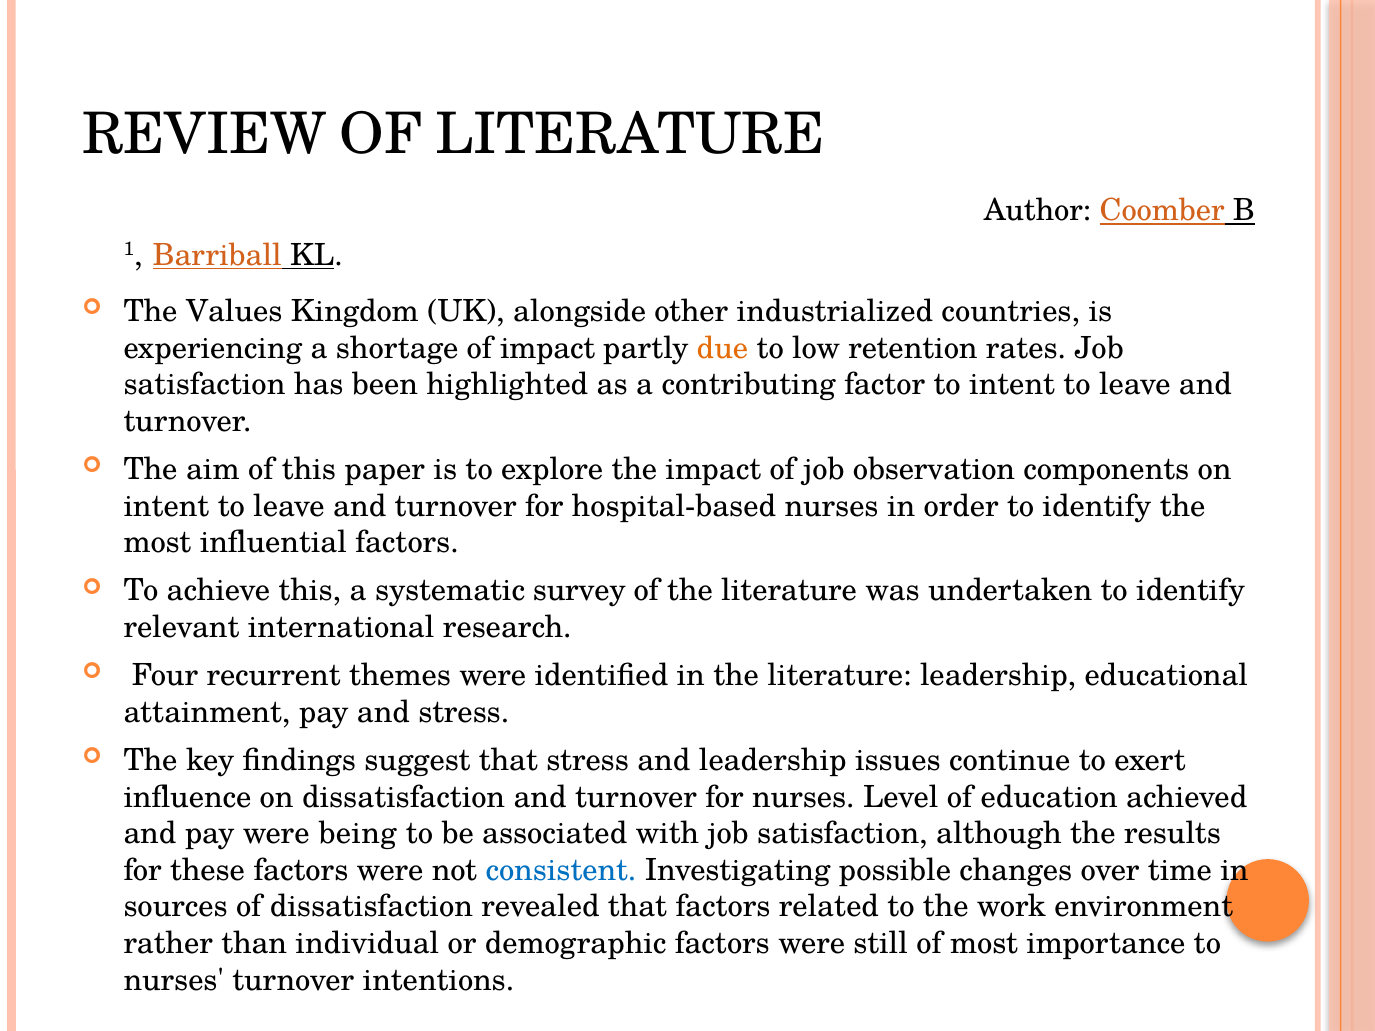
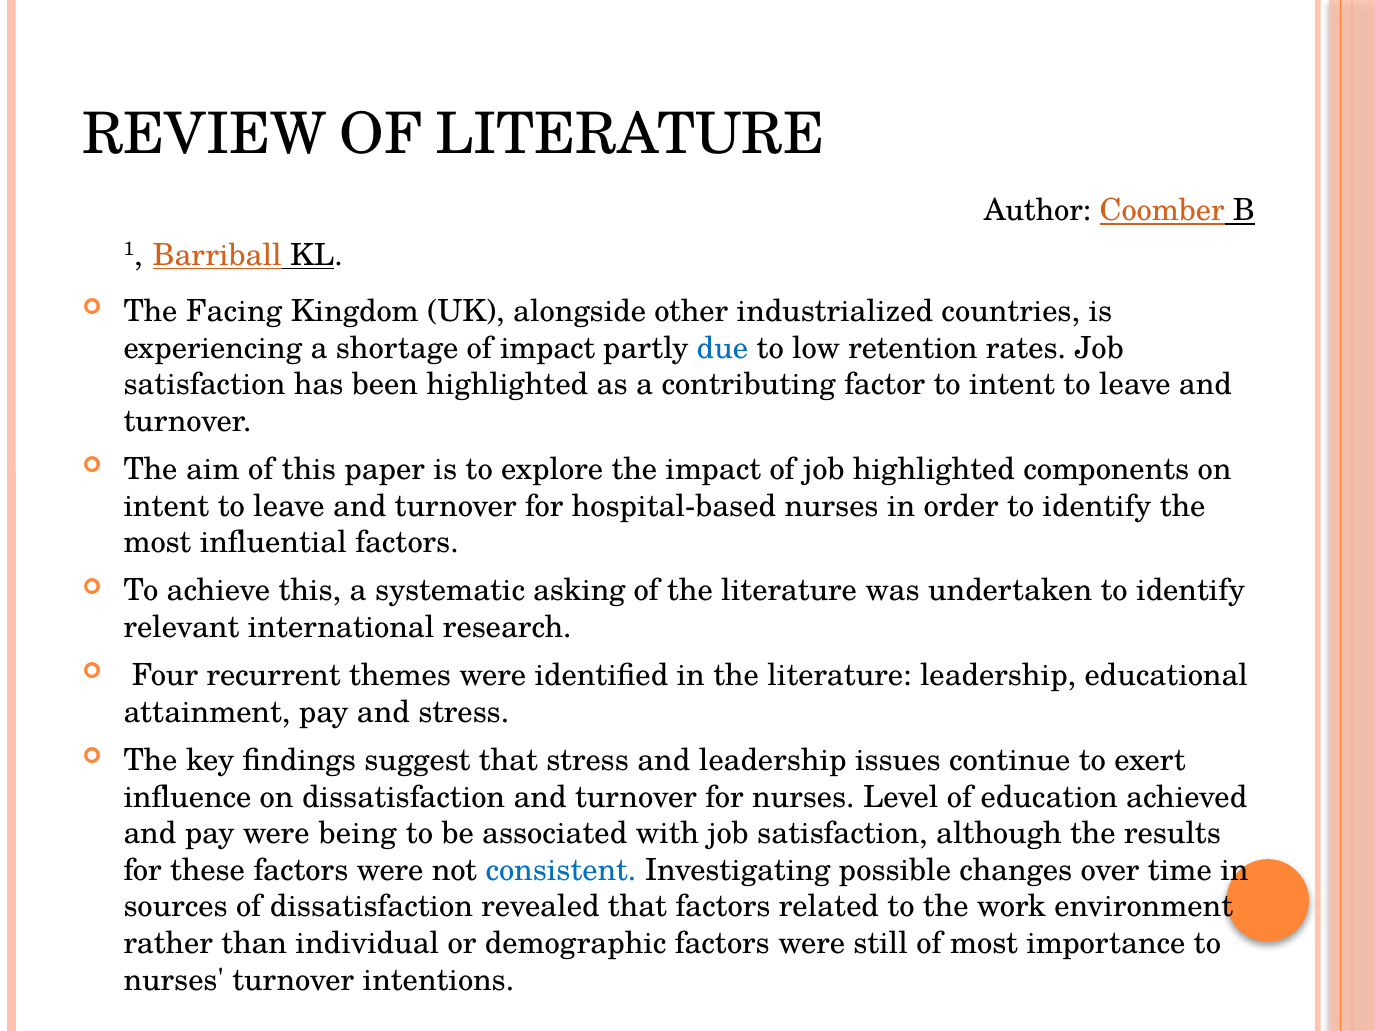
Values: Values -> Facing
due colour: orange -> blue
job observation: observation -> highlighted
survey: survey -> asking
